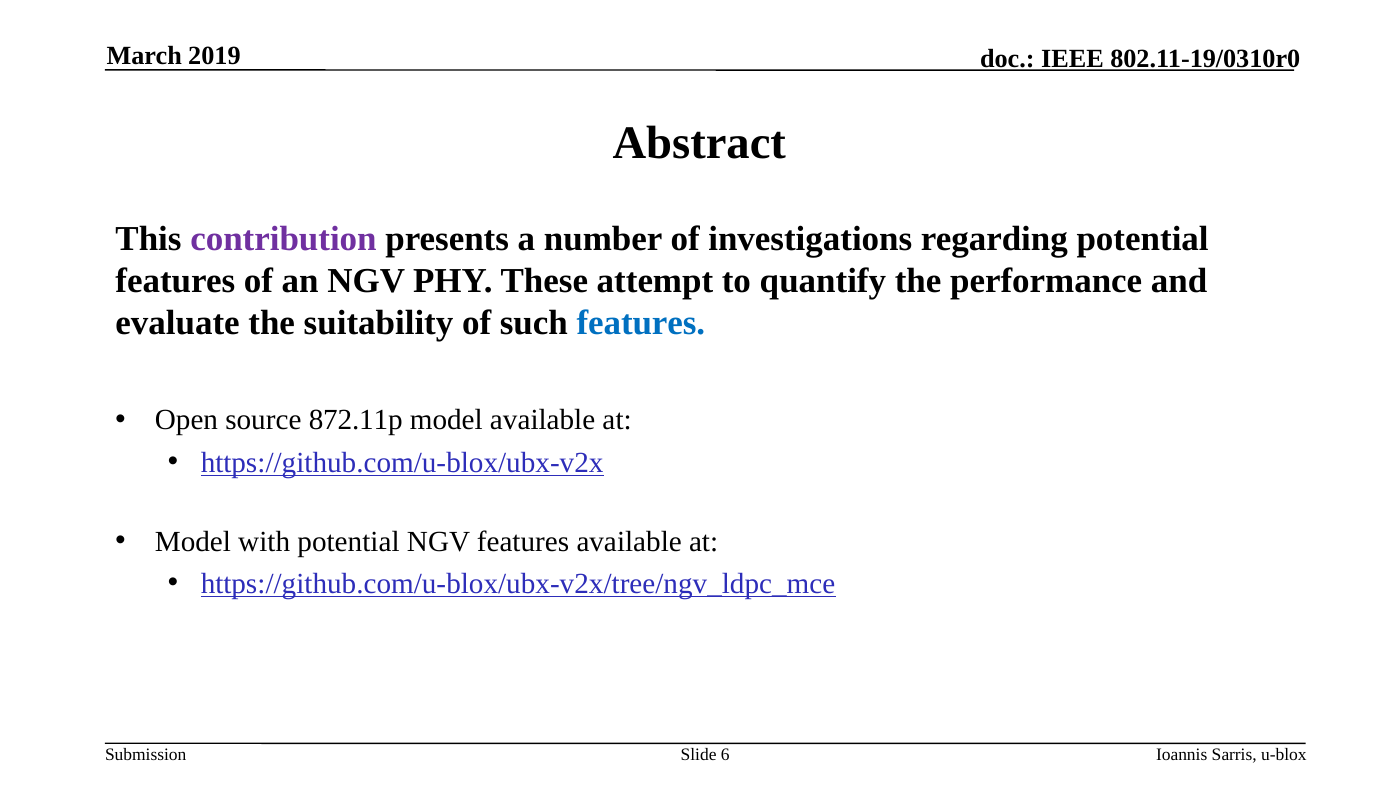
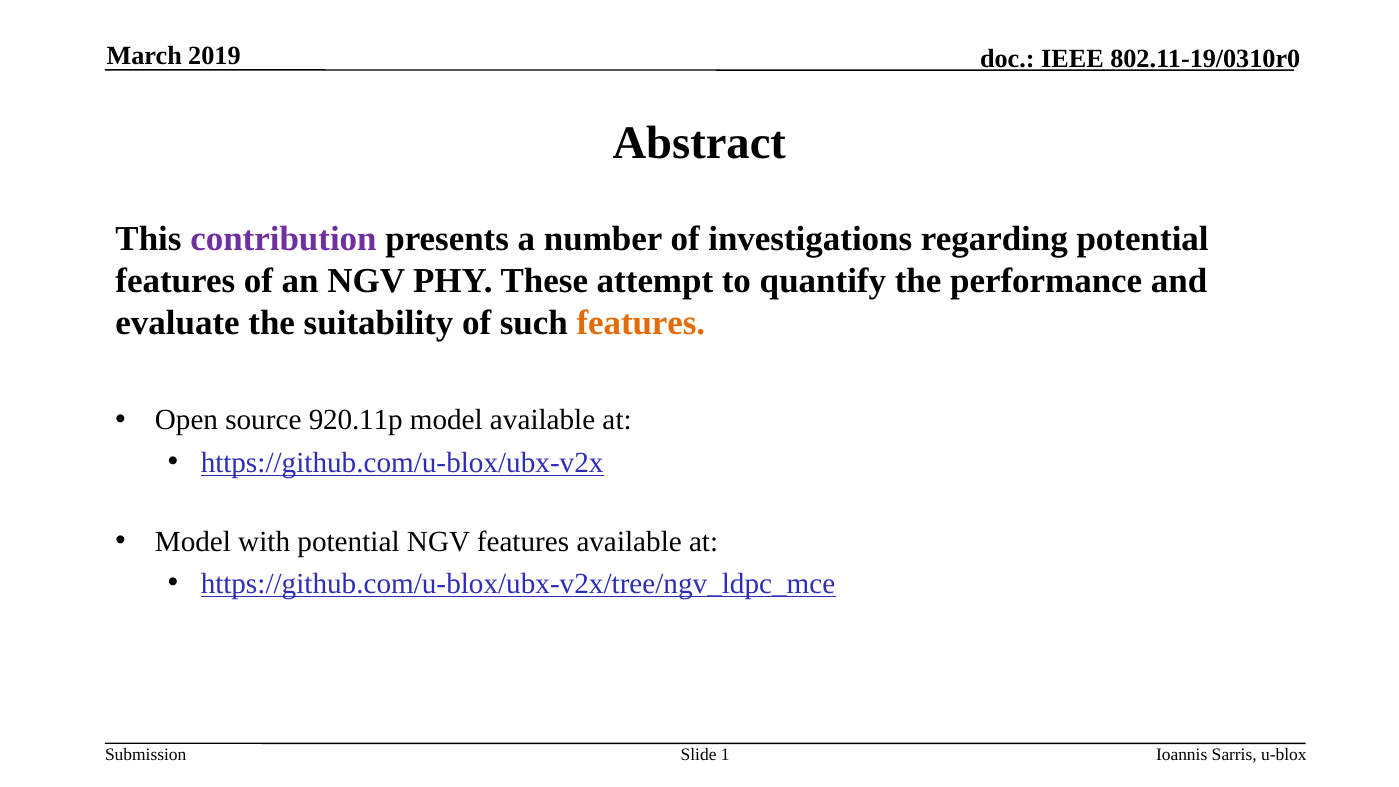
features at (641, 323) colour: blue -> orange
872.11p: 872.11p -> 920.11p
6: 6 -> 1
